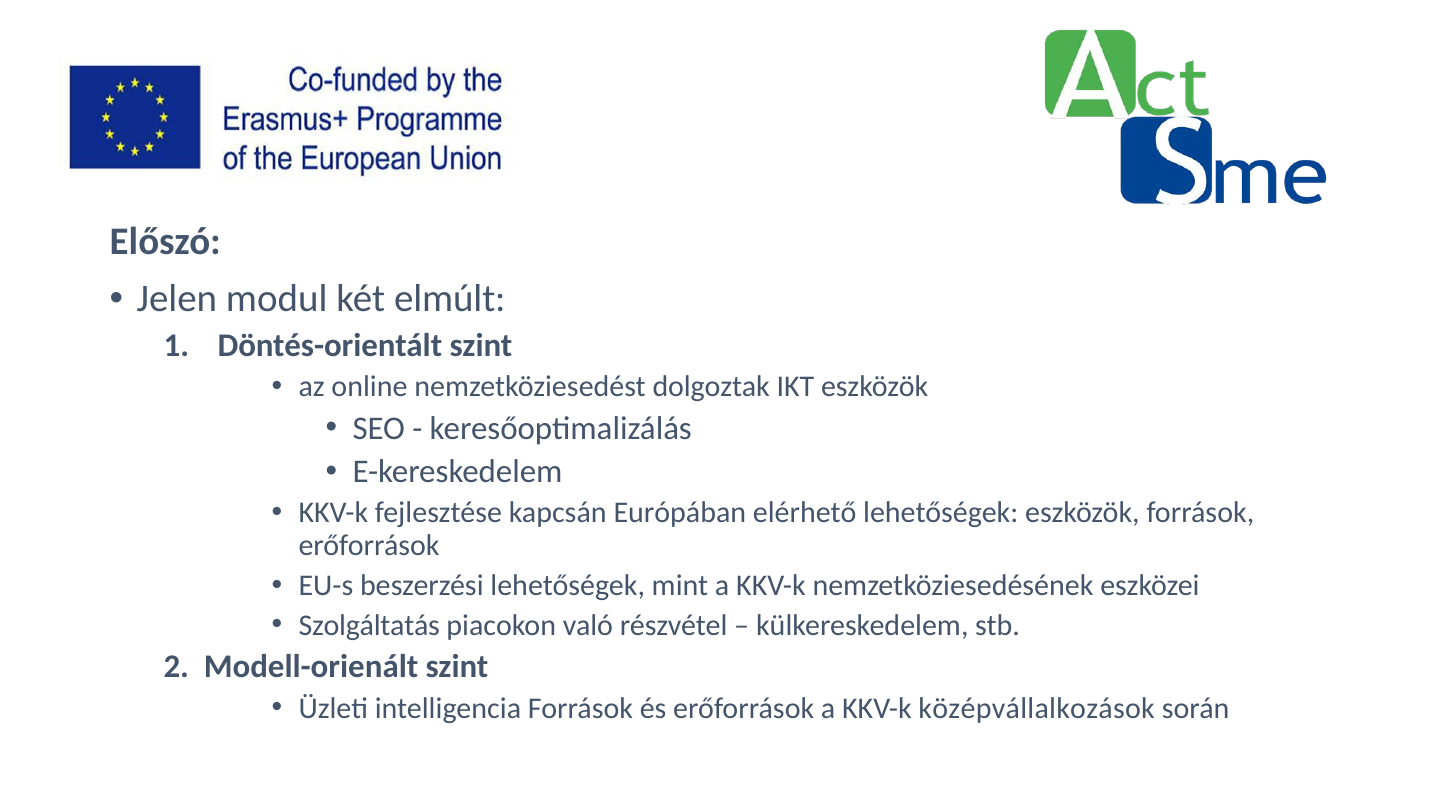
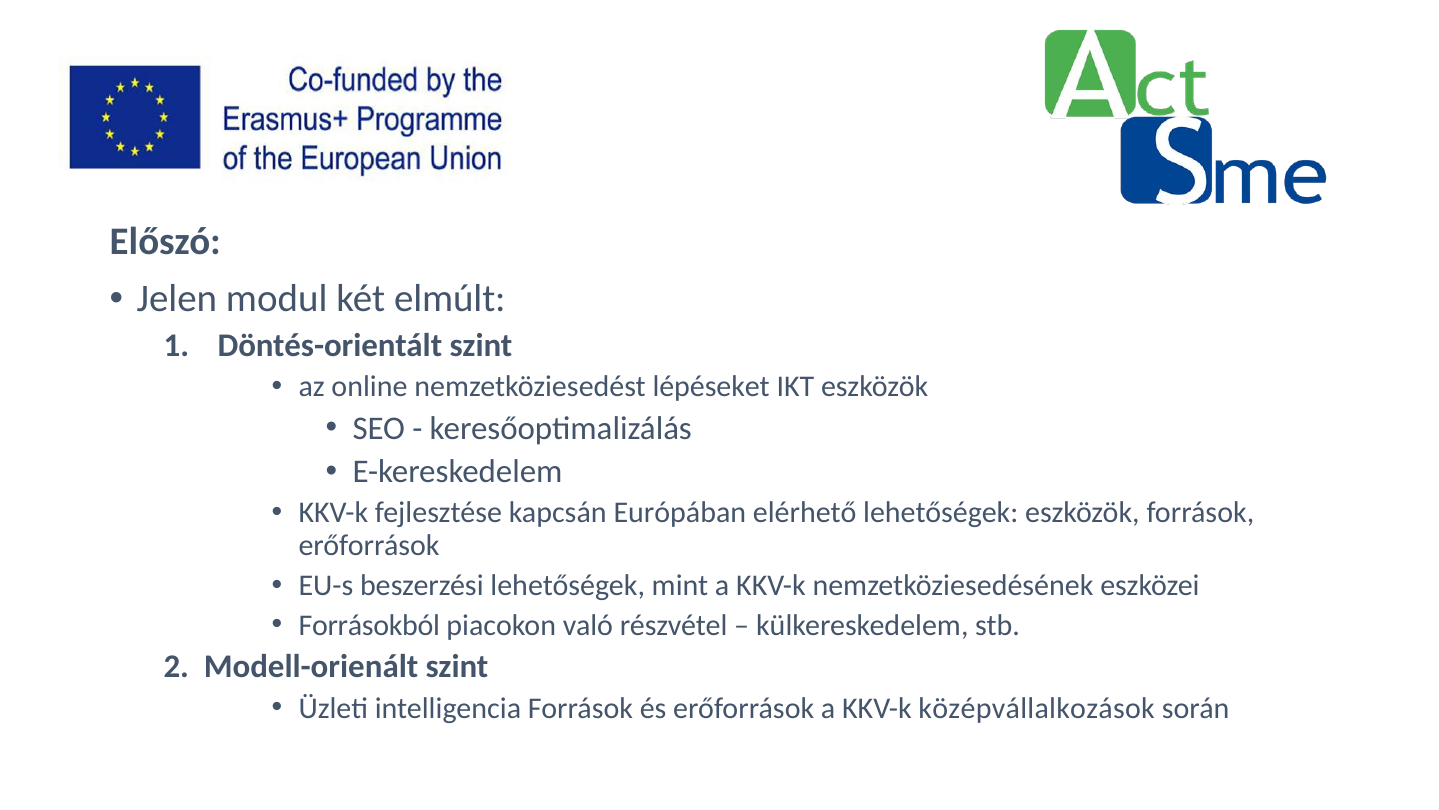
dolgoztak: dolgoztak -> lépéseket
Szolgáltatás: Szolgáltatás -> Forrásokból
